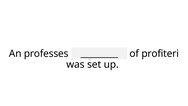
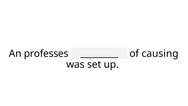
profiteri: profiteri -> causing
